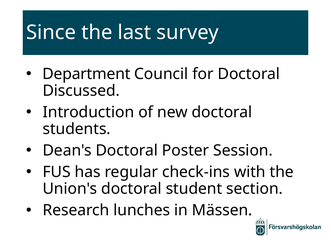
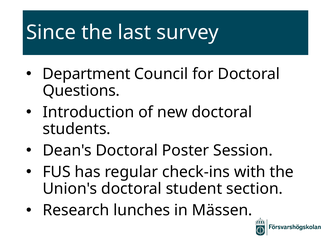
Discussed: Discussed -> Questions
